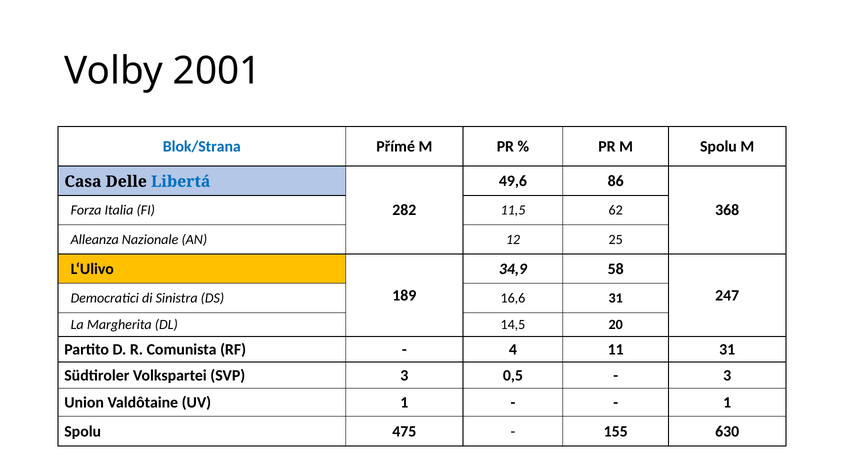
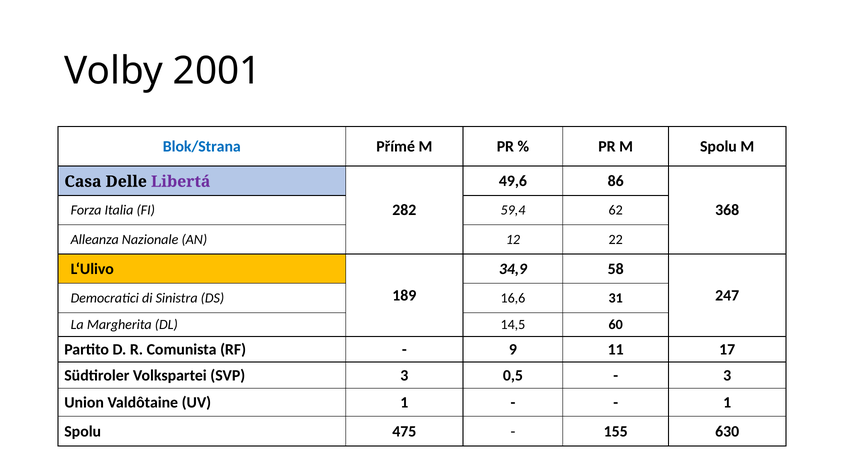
Libertá colour: blue -> purple
11,5: 11,5 -> 59,4
25: 25 -> 22
20: 20 -> 60
4: 4 -> 9
11 31: 31 -> 17
